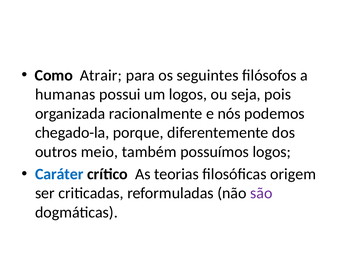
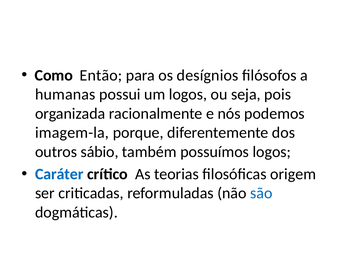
Atrair: Atrair -> Então
seguintes: seguintes -> desígnios
chegado-la: chegado-la -> imagem-la
meio: meio -> sábio
são colour: purple -> blue
